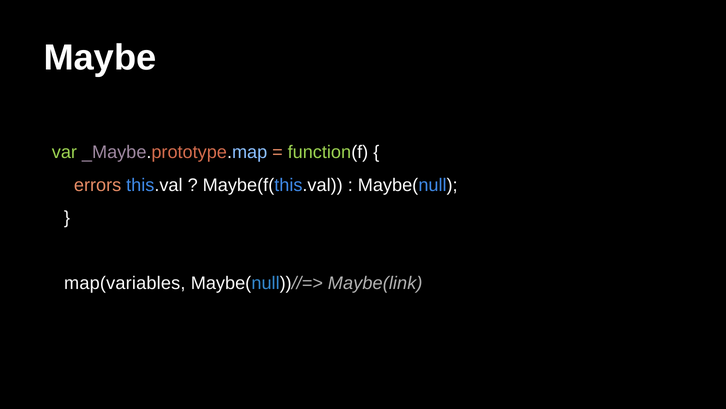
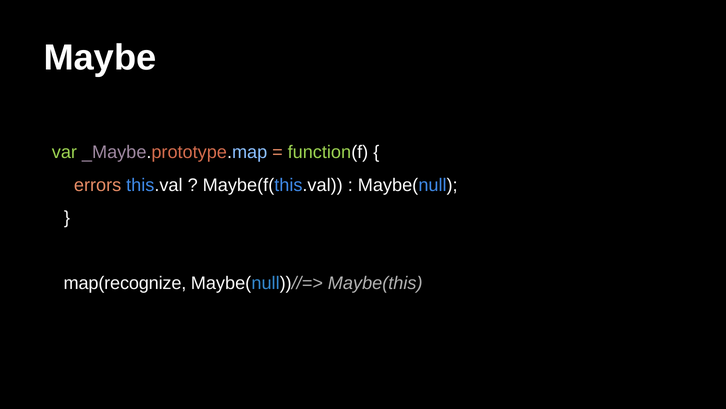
map(variables: map(variables -> map(recognize
Maybe(link: Maybe(link -> Maybe(this
